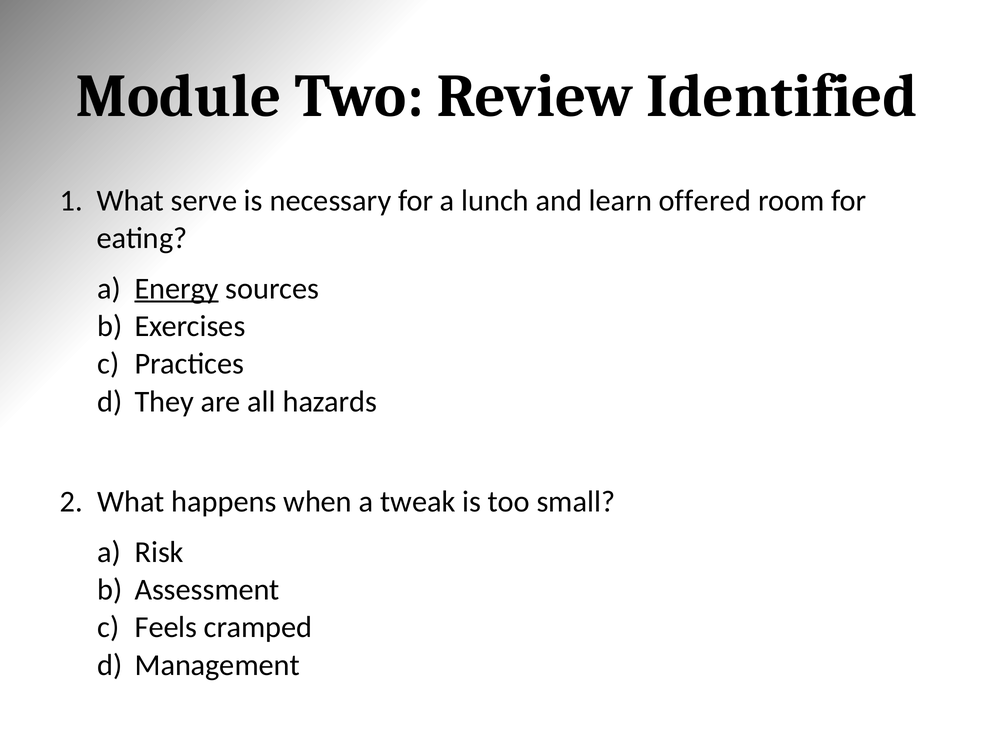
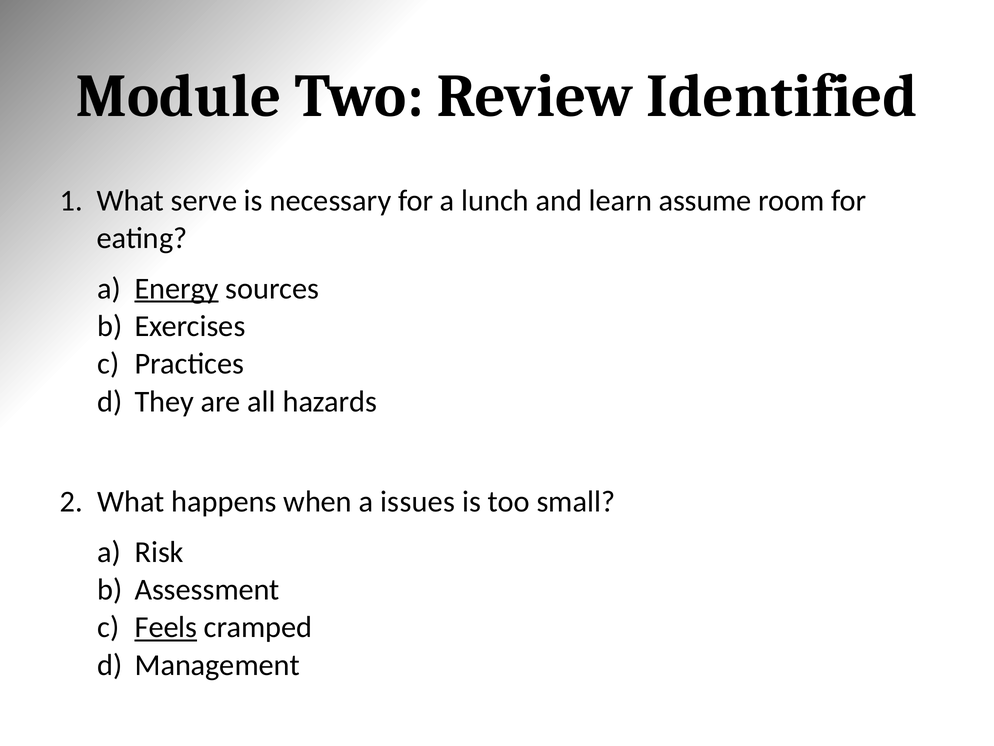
offered: offered -> assume
tweak: tweak -> issues
Feels underline: none -> present
